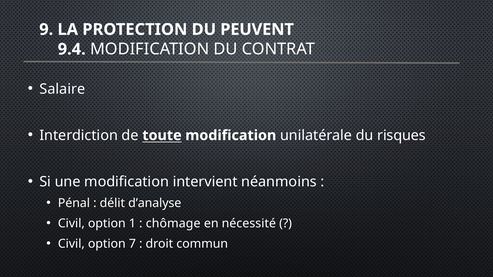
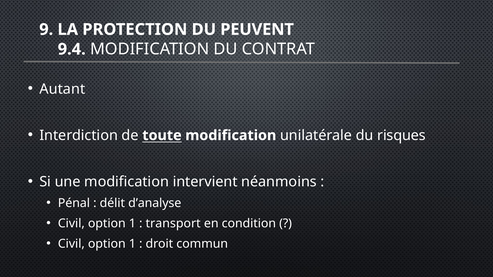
Salaire: Salaire -> Autant
chômage: chômage -> transport
nécessité: nécessité -> condition
7 at (132, 244): 7 -> 1
